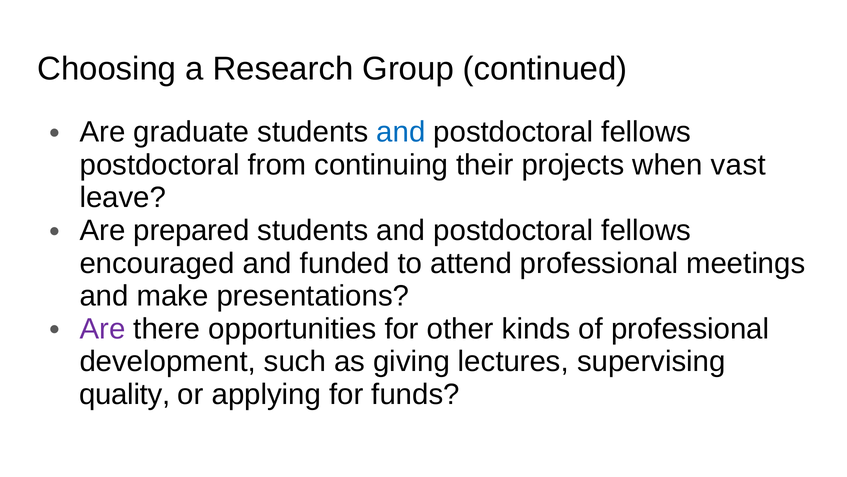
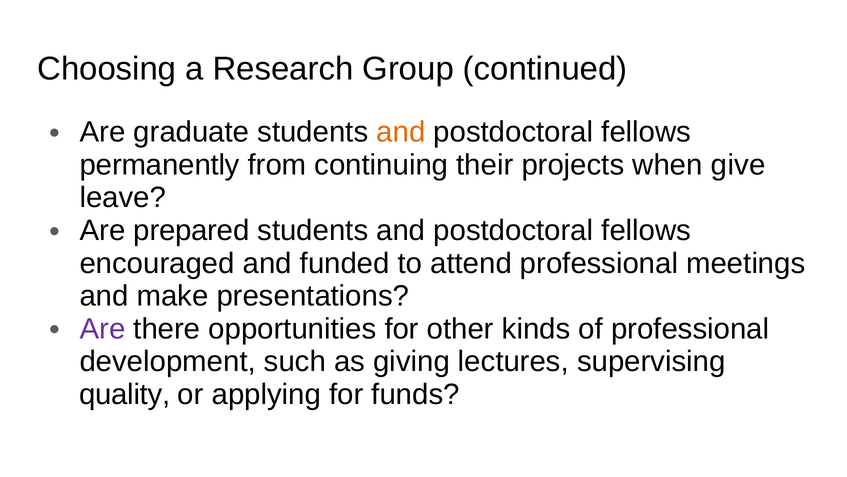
and at (401, 132) colour: blue -> orange
postdoctoral at (160, 165): postdoctoral -> permanently
vast: vast -> give
